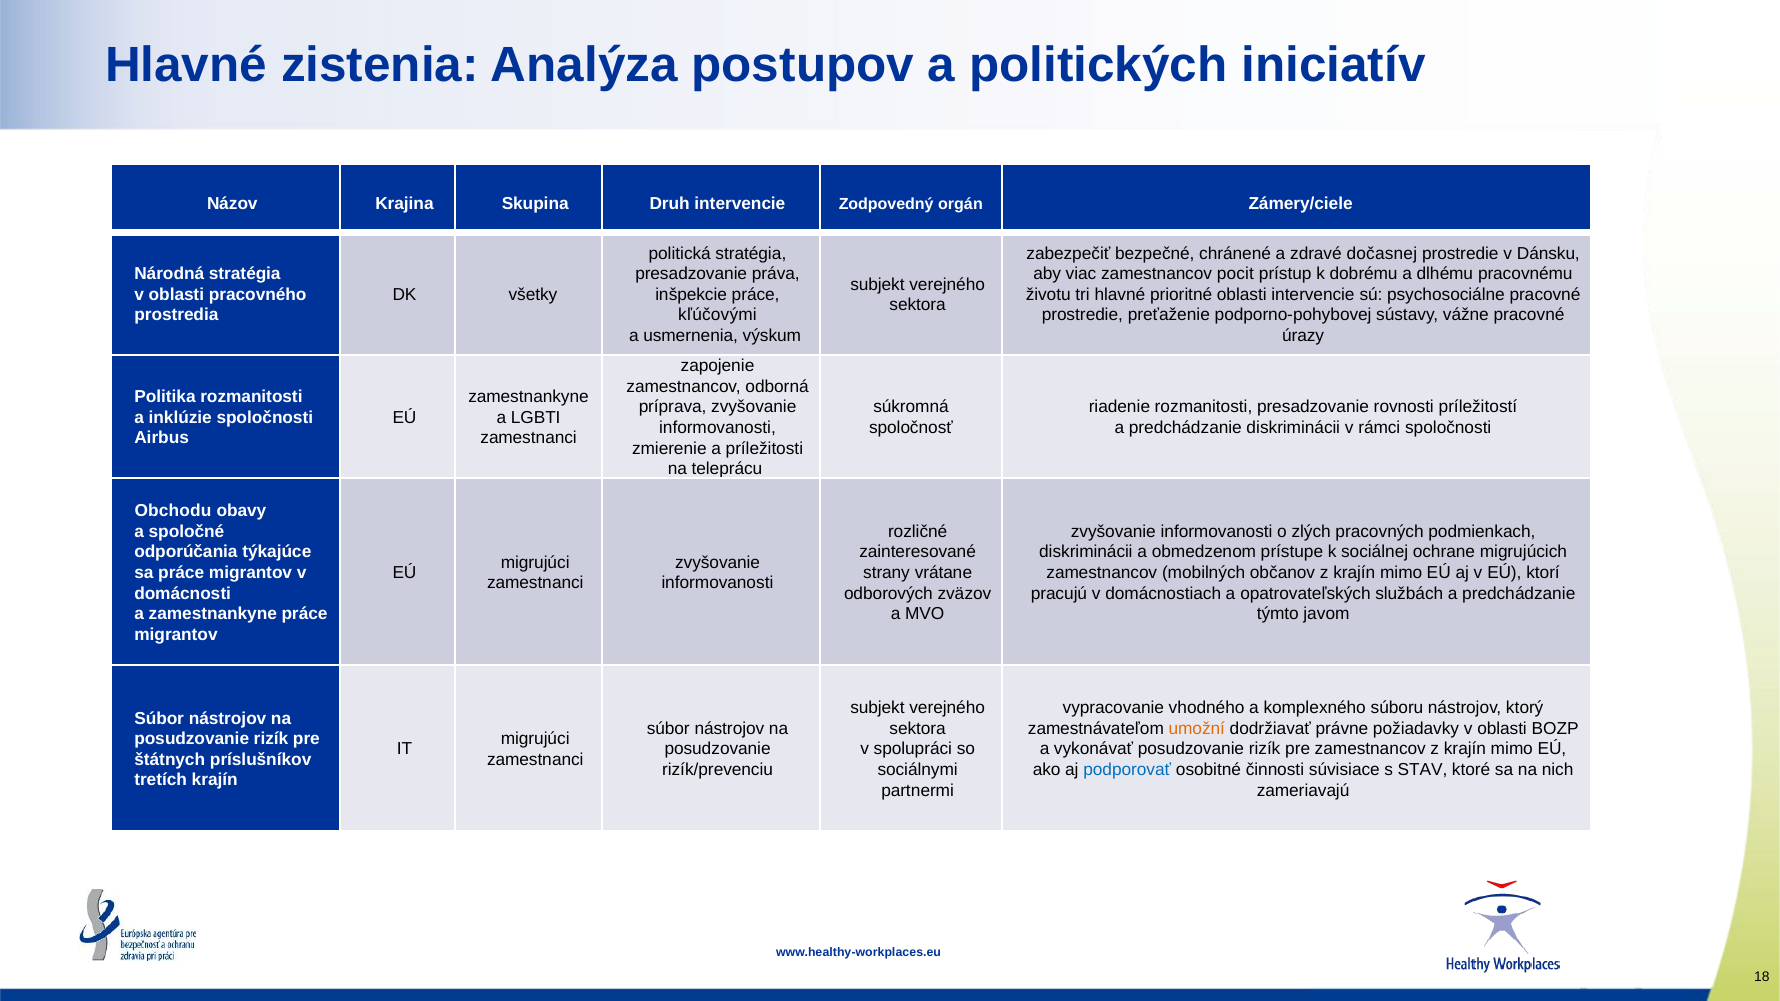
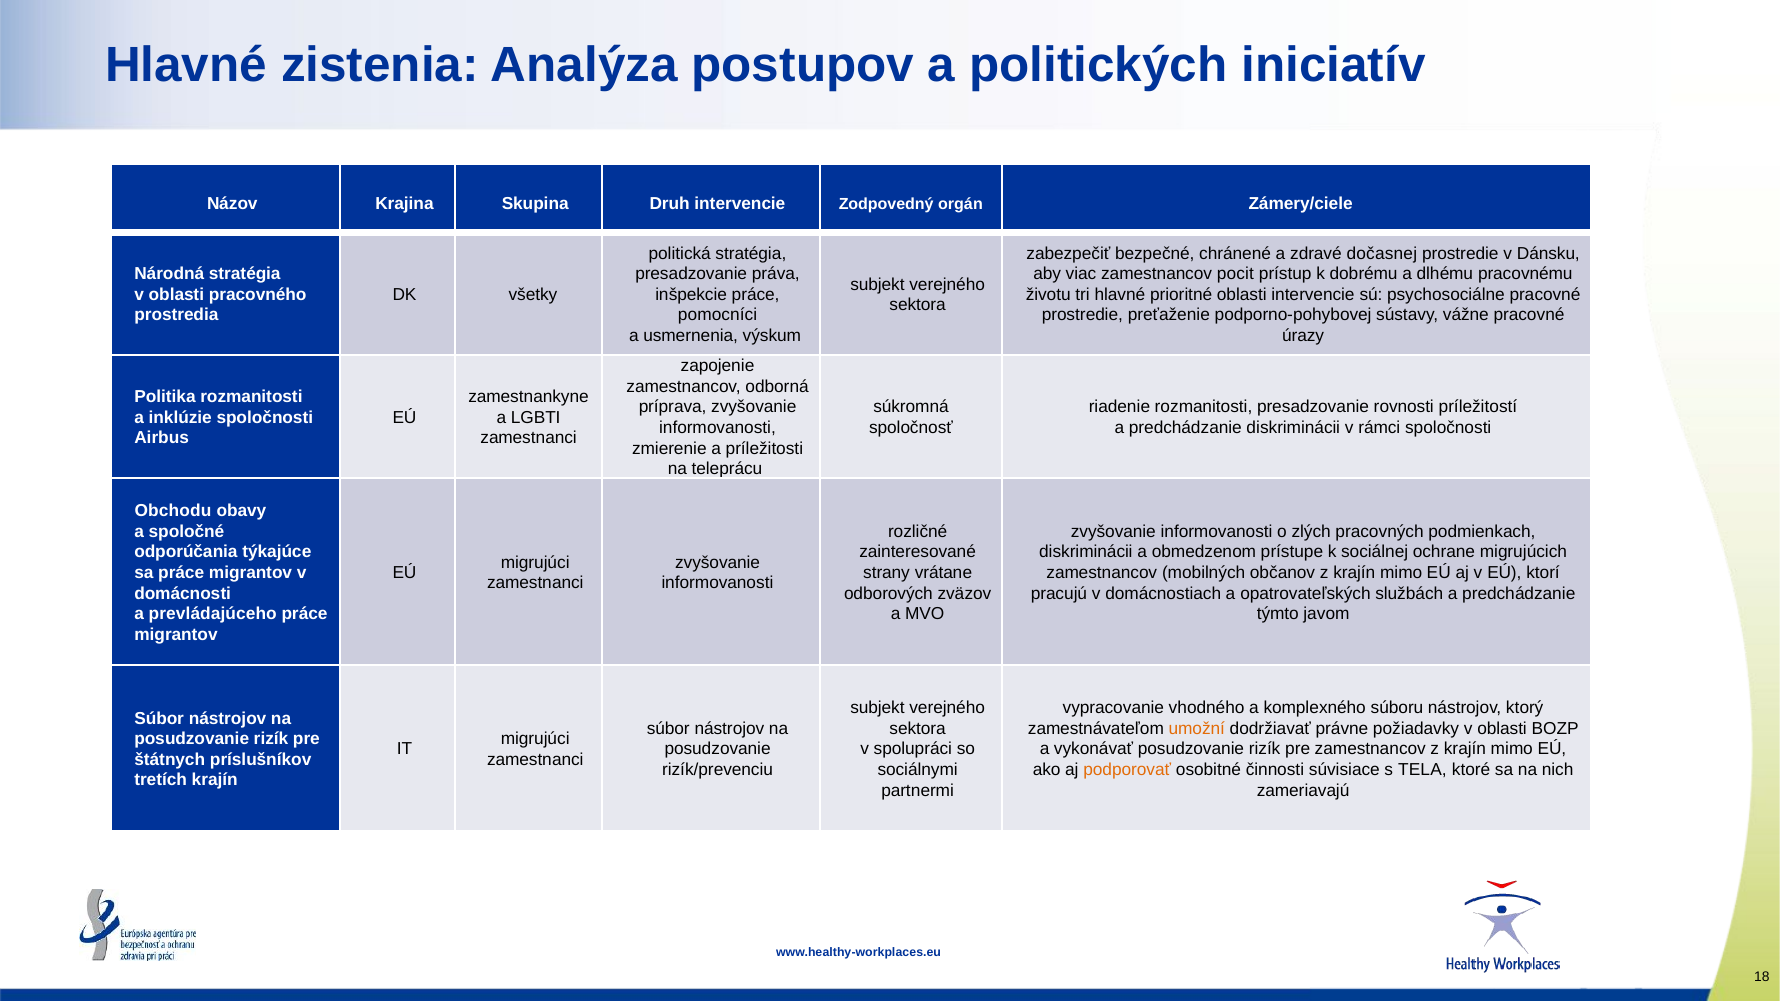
kľúčovými: kľúčovými -> pomocníci
a zamestnankyne: zamestnankyne -> prevládajúceho
podporovať colour: blue -> orange
STAV: STAV -> TELA
